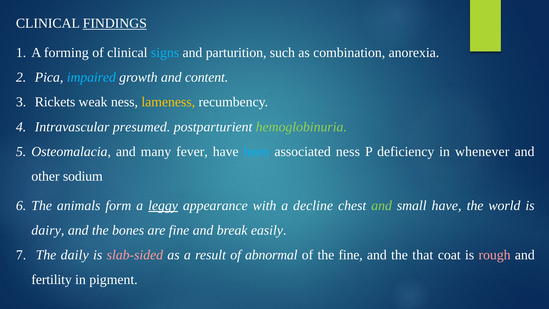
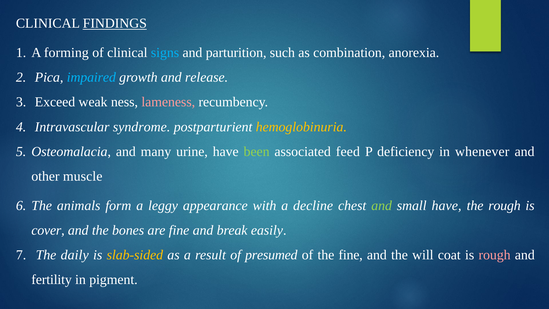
content: content -> release
Rickets: Rickets -> Exceed
lameness colour: yellow -> pink
presumed: presumed -> syndrome
hemoglobinuria colour: light green -> yellow
fever: fever -> urine
been colour: light blue -> light green
associated ness: ness -> feed
sodium: sodium -> muscle
leggy underline: present -> none
the world: world -> rough
dairy: dairy -> cover
slab-sided colour: pink -> yellow
abnormal: abnormal -> presumed
that: that -> will
